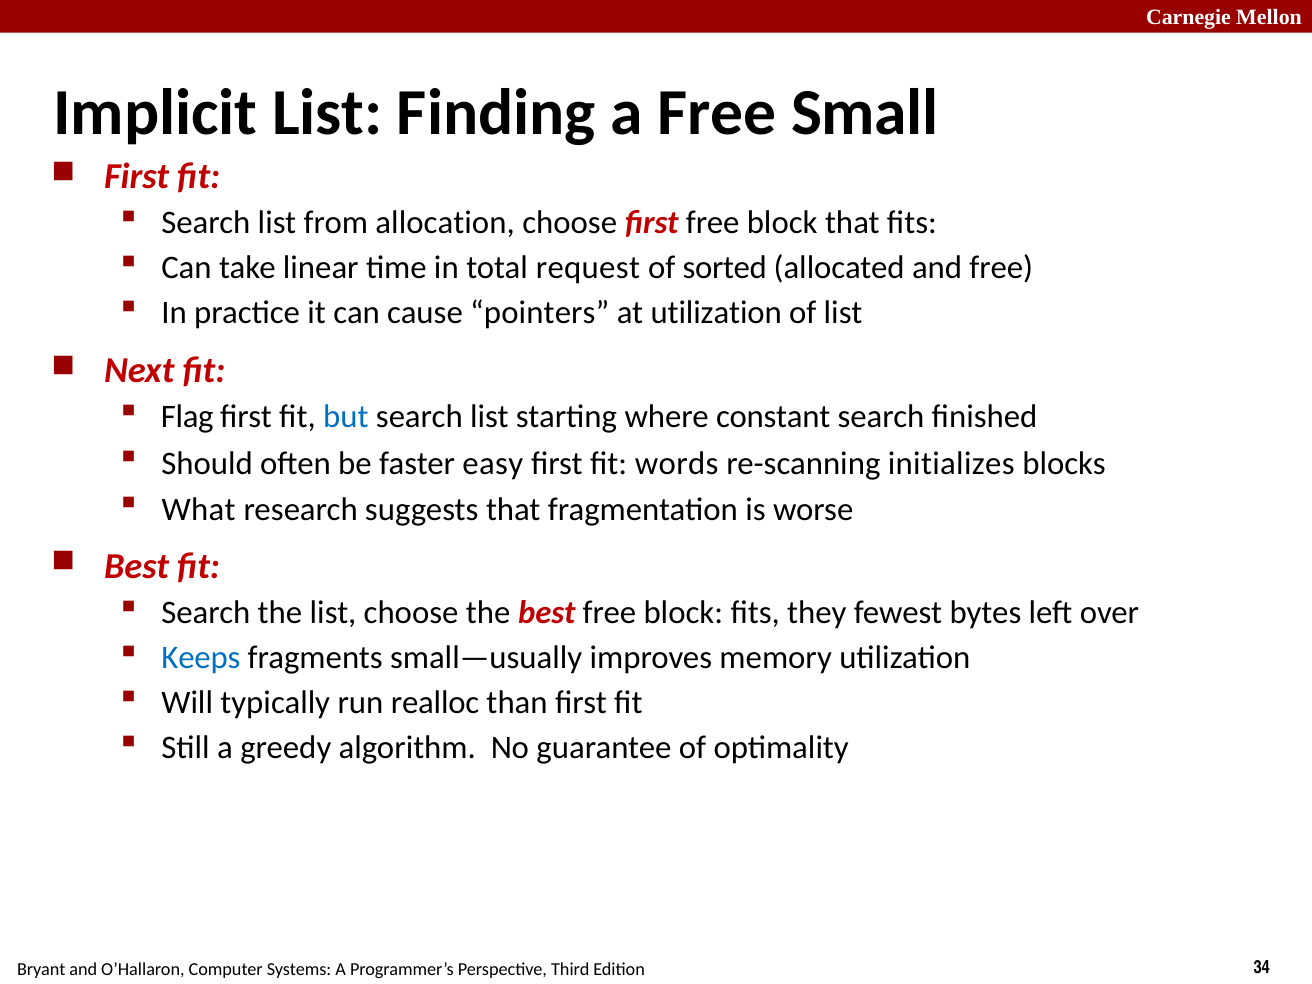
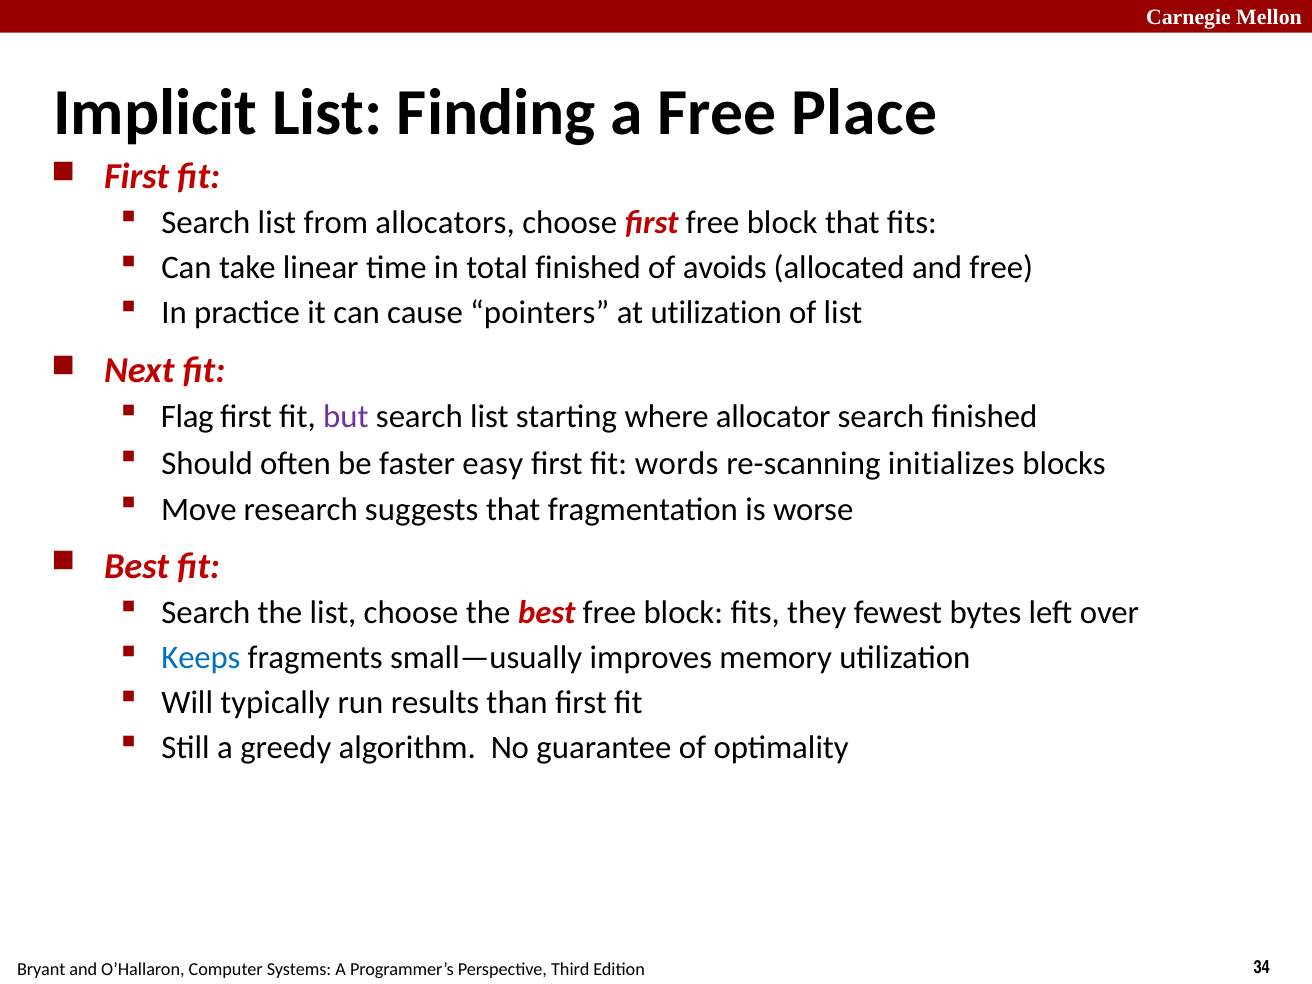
Small: Small -> Place
allocation: allocation -> allocators
total request: request -> finished
sorted: sorted -> avoids
but colour: blue -> purple
constant: constant -> allocator
What: What -> Move
realloc: realloc -> results
